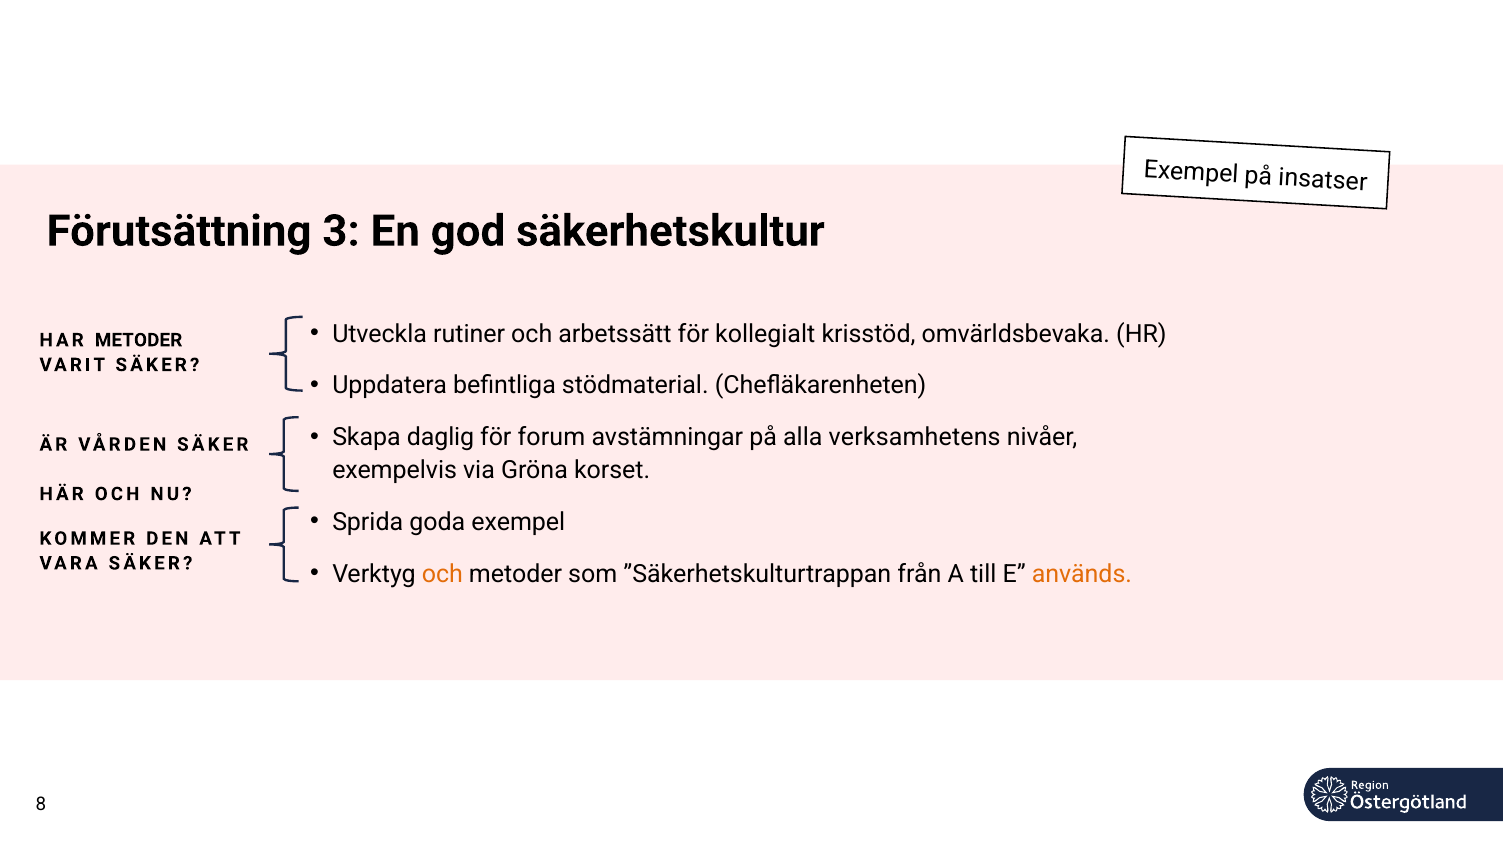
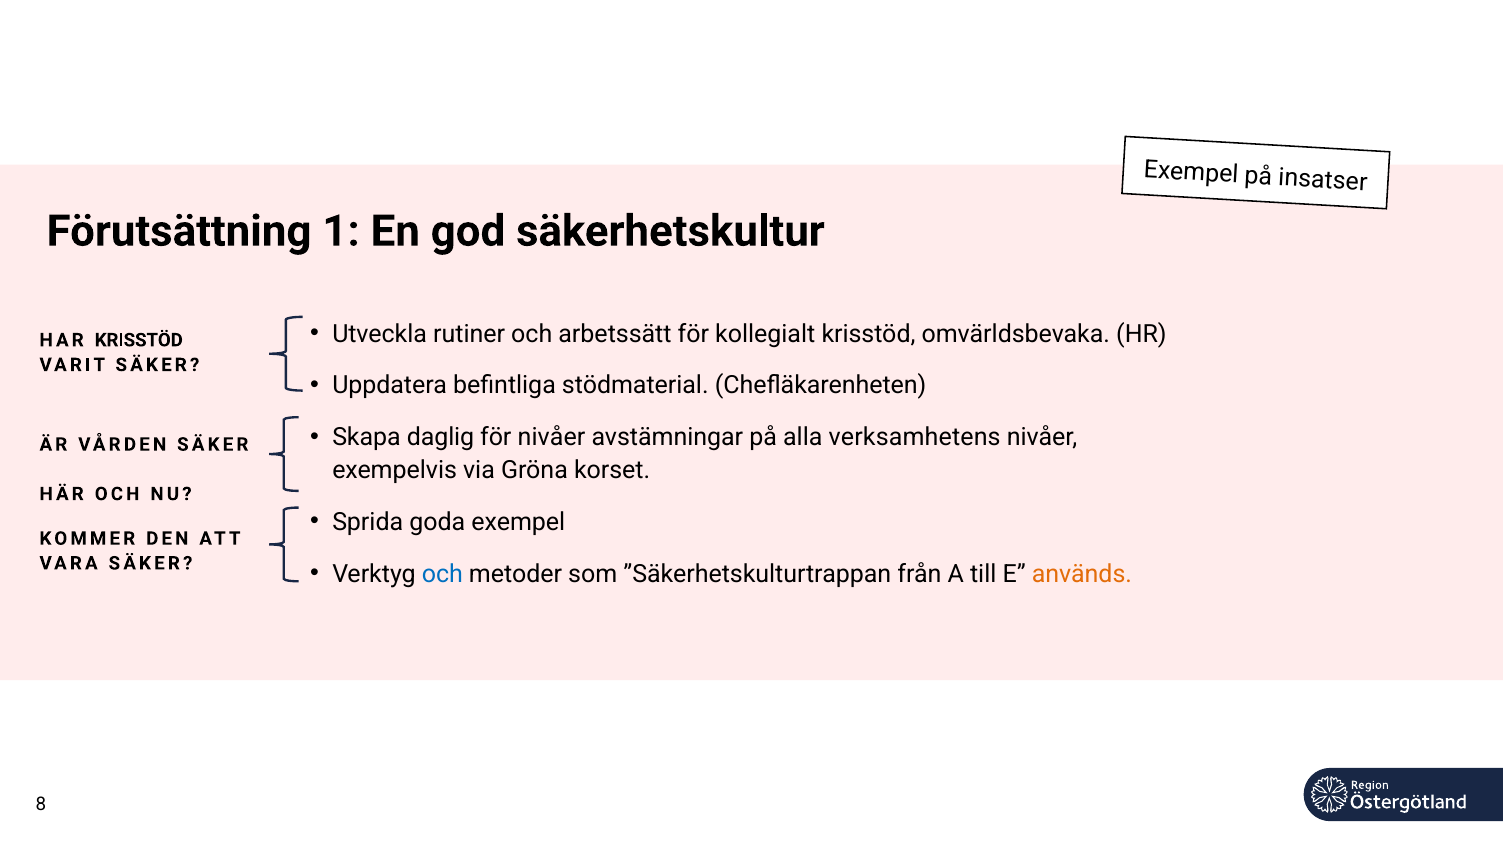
3: 3 -> 1
HAR METODER: METODER -> KRISSTÖD
för forum: forum -> nivåer
och at (442, 574) colour: orange -> blue
